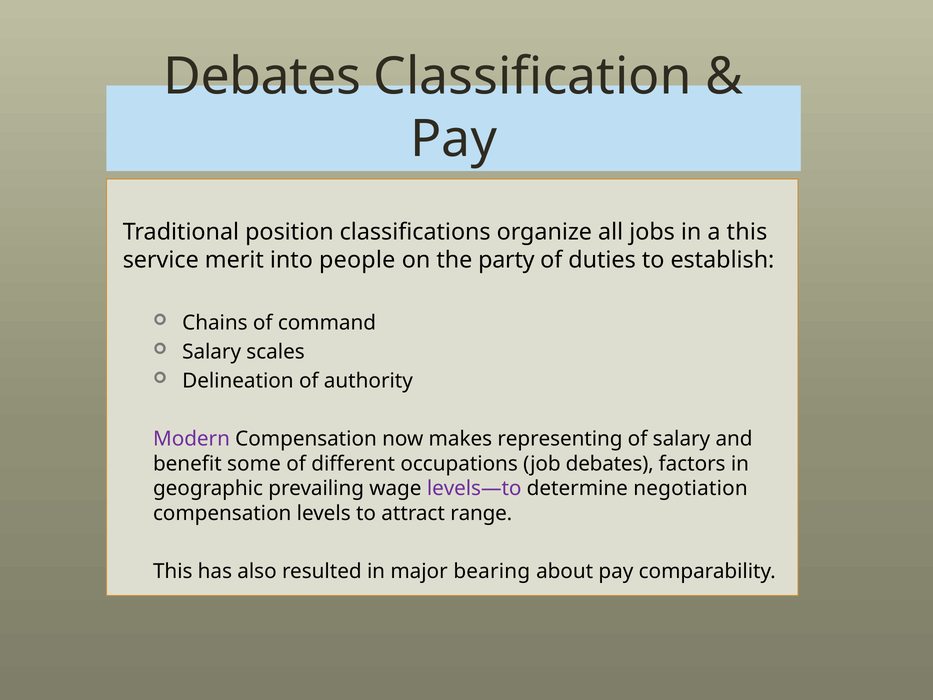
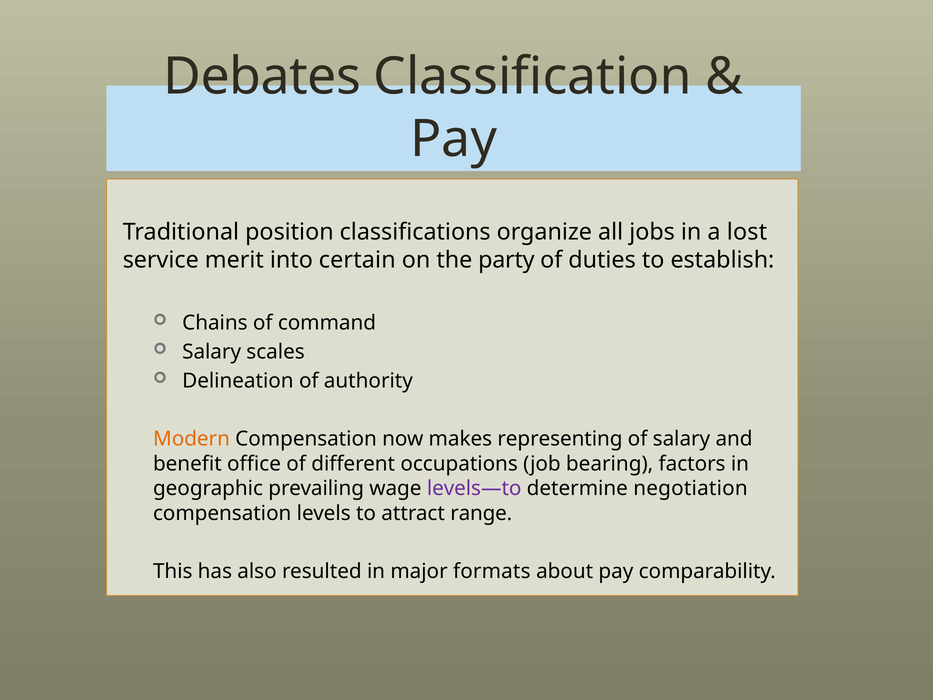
a this: this -> lost
people: people -> certain
Modern colour: purple -> orange
some: some -> office
job debates: debates -> bearing
bearing: bearing -> formats
